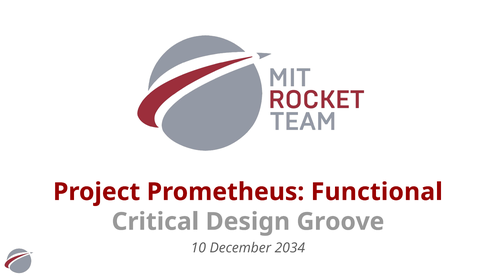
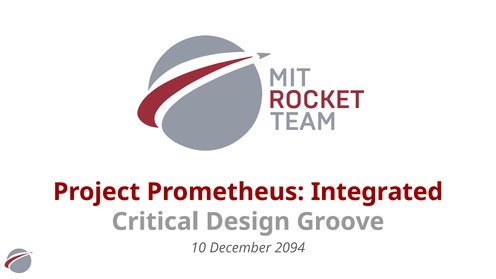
Functional: Functional -> Integrated
2034: 2034 -> 2094
